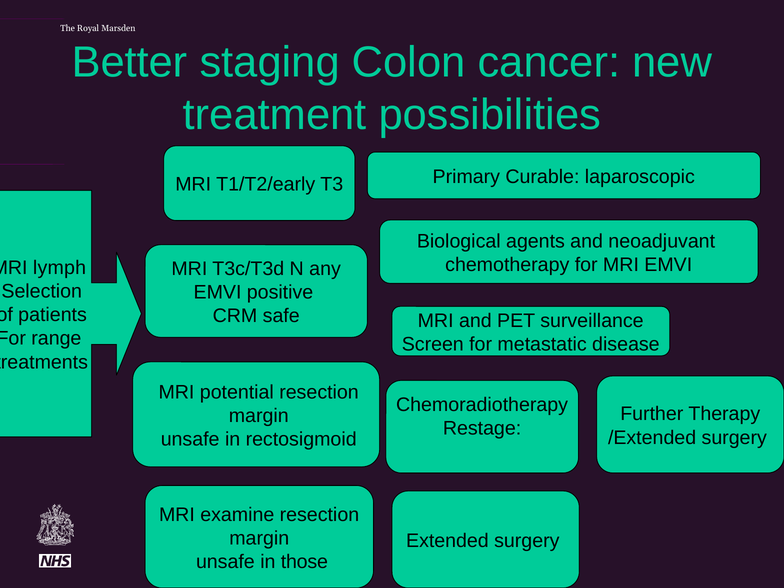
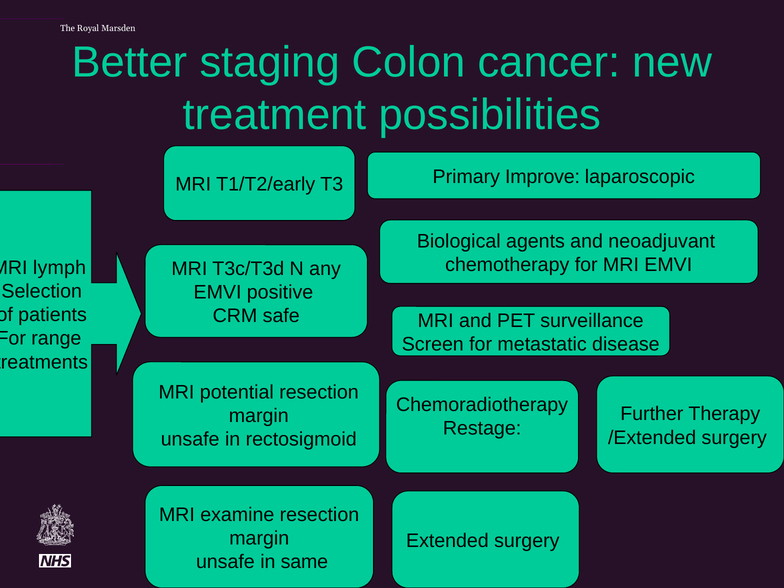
Curable: Curable -> Improve
those: those -> same
